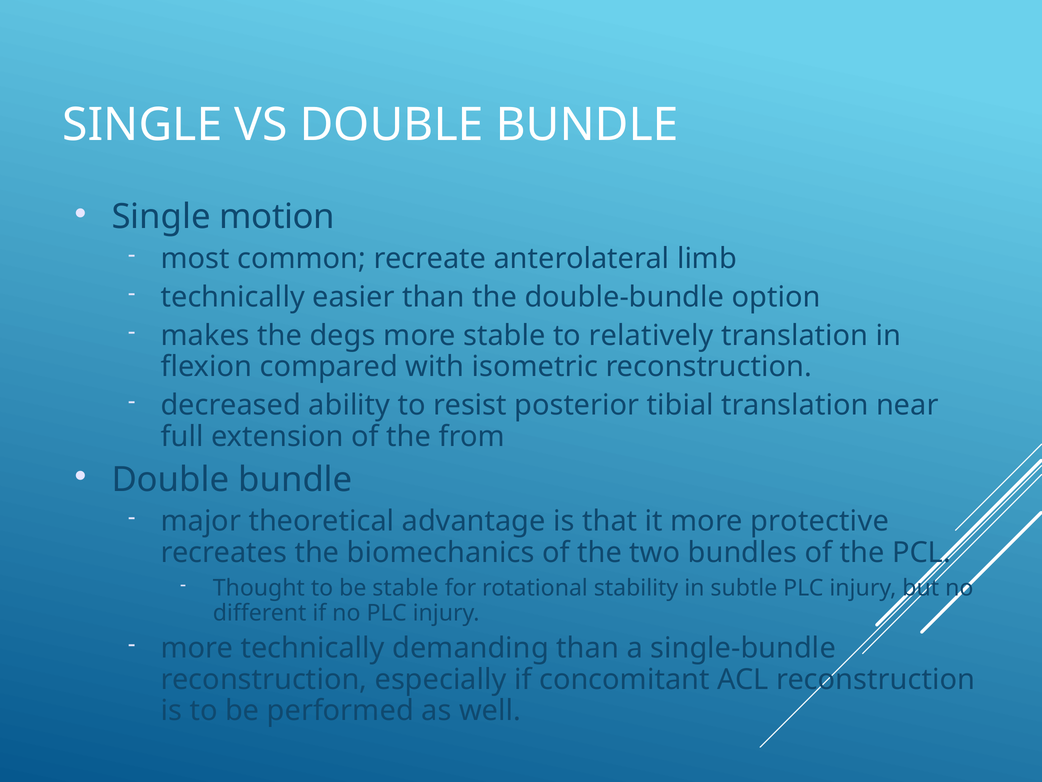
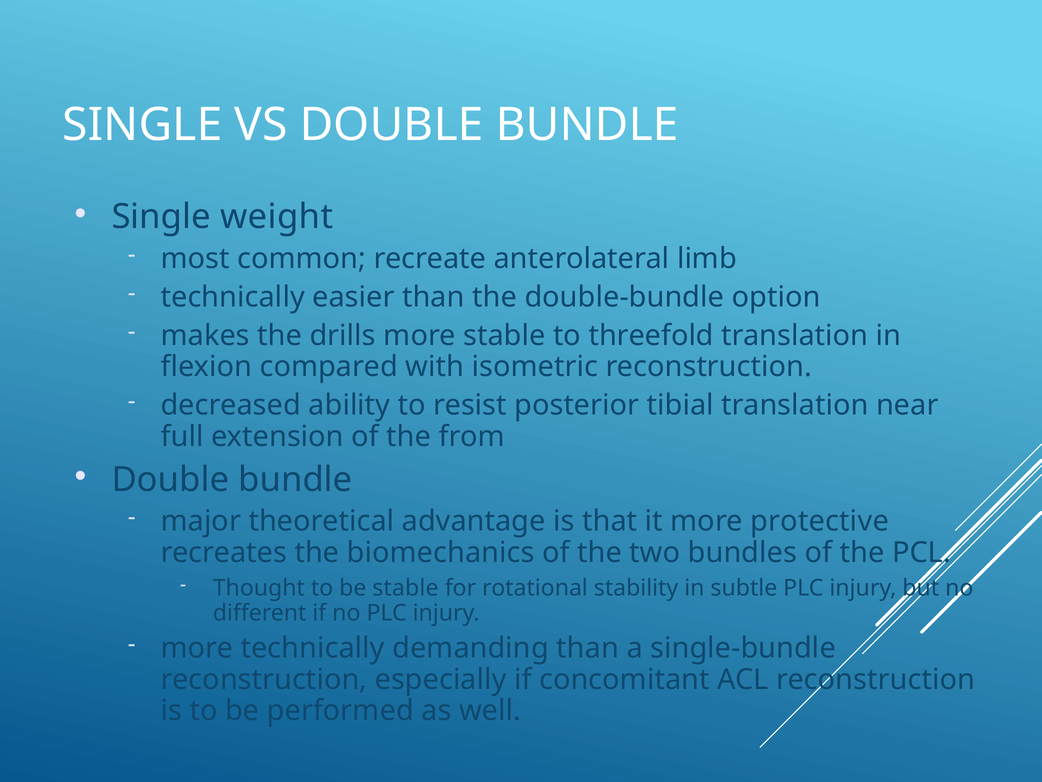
motion: motion -> weight
degs: degs -> drills
relatively: relatively -> threefold
